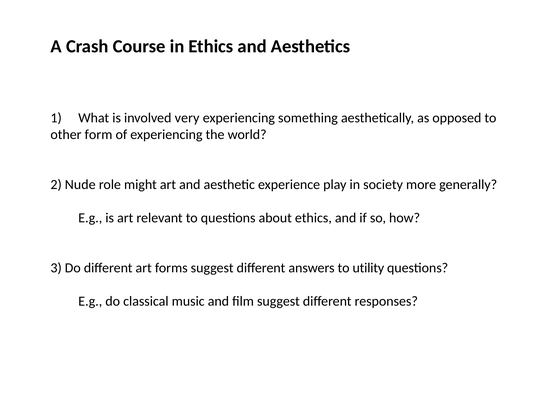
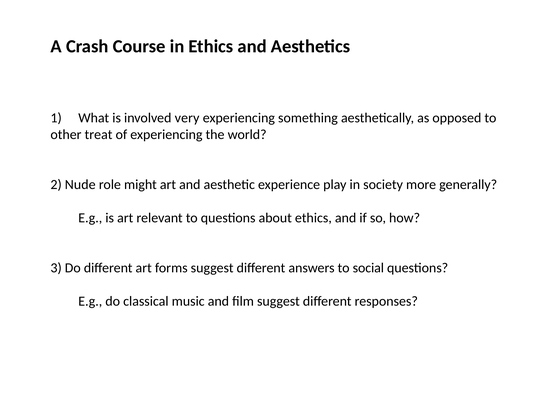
form: form -> treat
utility: utility -> social
